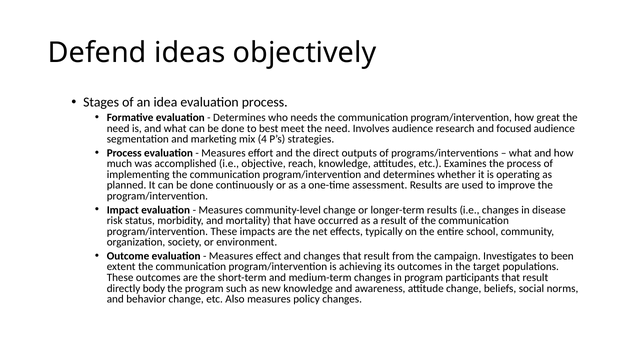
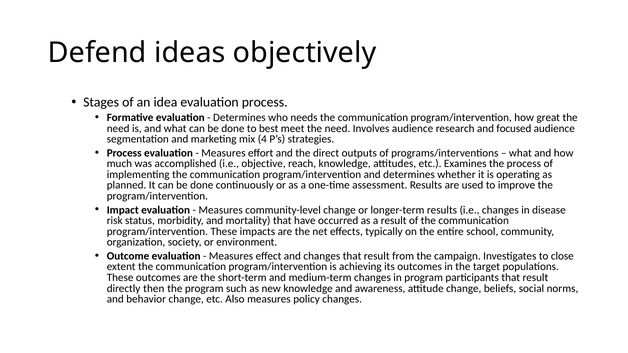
been: been -> close
body: body -> then
